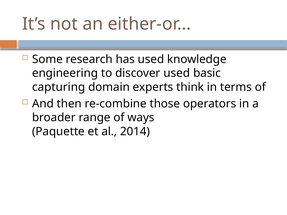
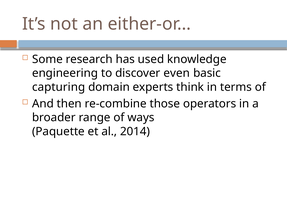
discover used: used -> even
